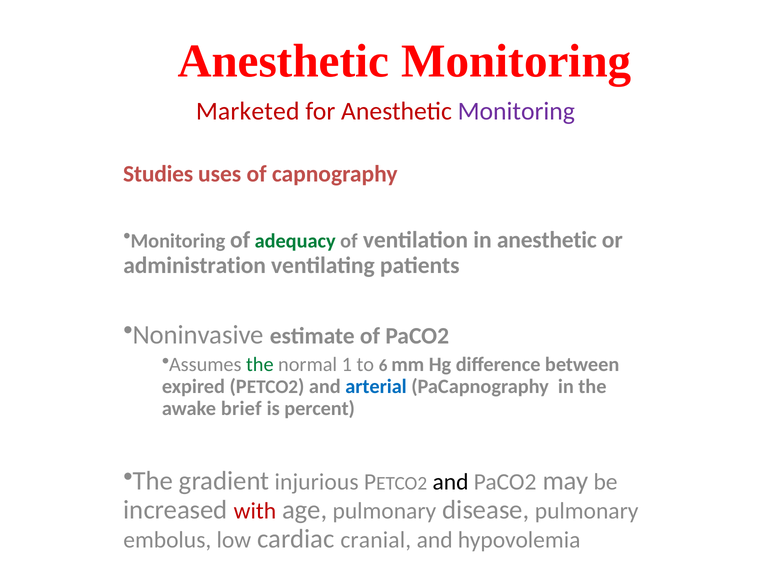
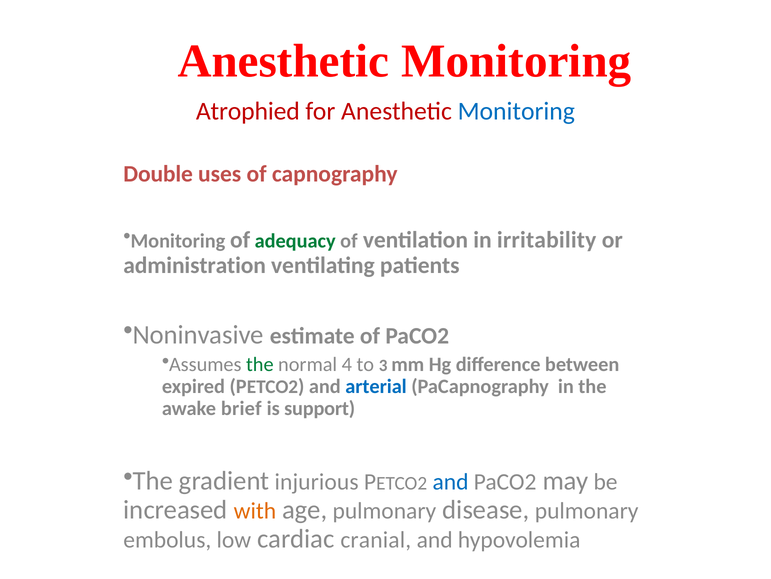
Marketed: Marketed -> Atrophied
Monitoring at (516, 111) colour: purple -> blue
Studies: Studies -> Double
in anesthetic: anesthetic -> irritability
1: 1 -> 4
6: 6 -> 3
percent: percent -> support
and at (451, 481) colour: black -> blue
with colour: red -> orange
